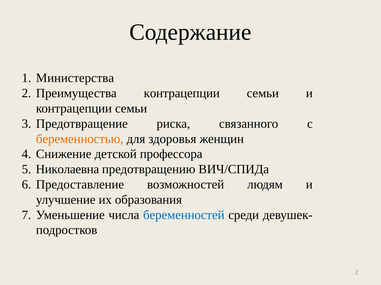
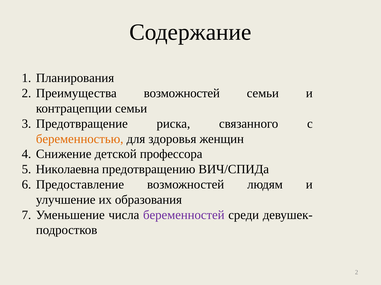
Министерства: Министерства -> Планирования
Преимущества контрацепции: контрацепции -> возможностей
беременностей colour: blue -> purple
